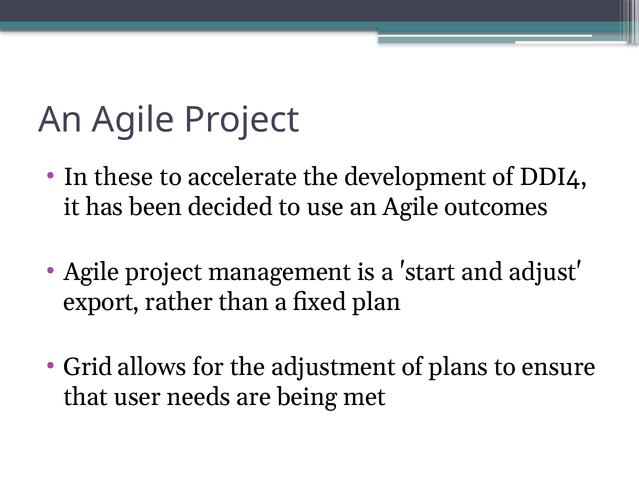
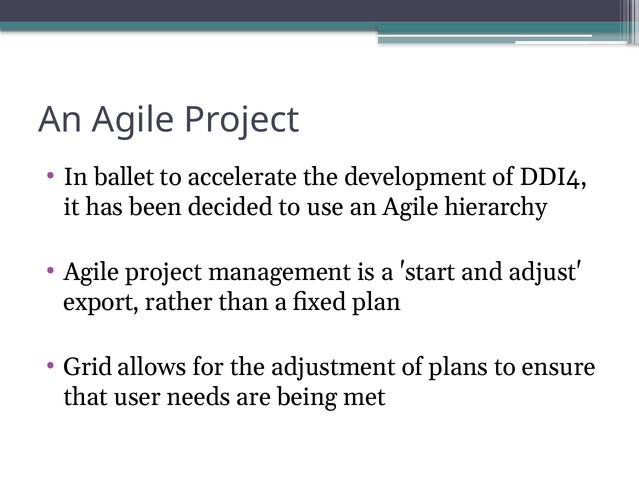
these: these -> ballet
outcomes: outcomes -> hierarchy
